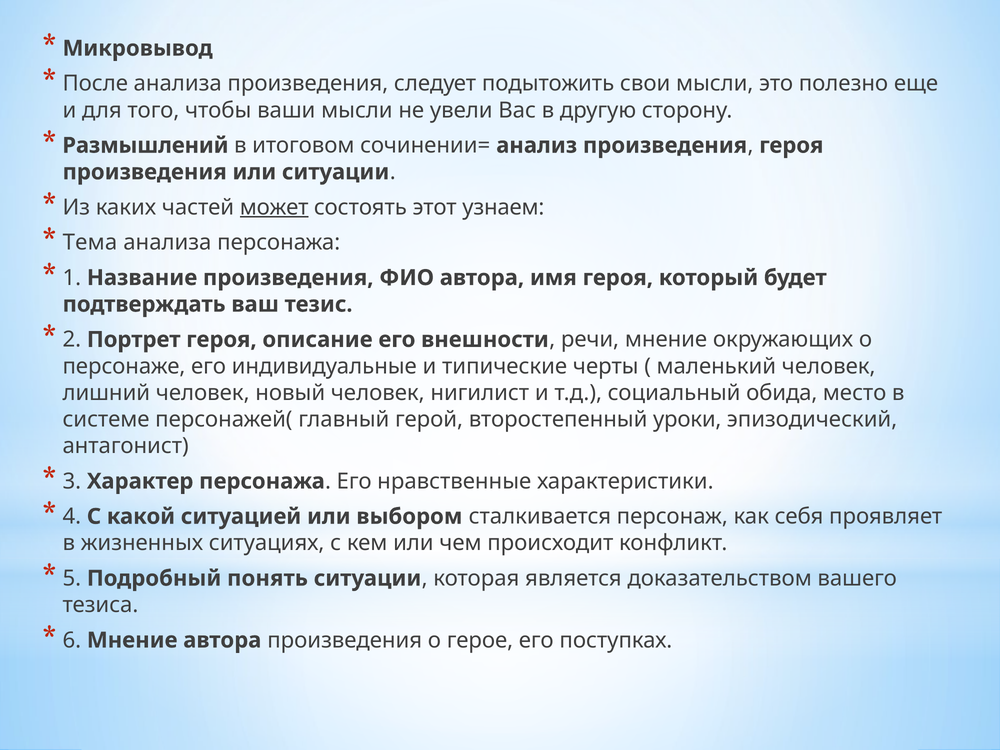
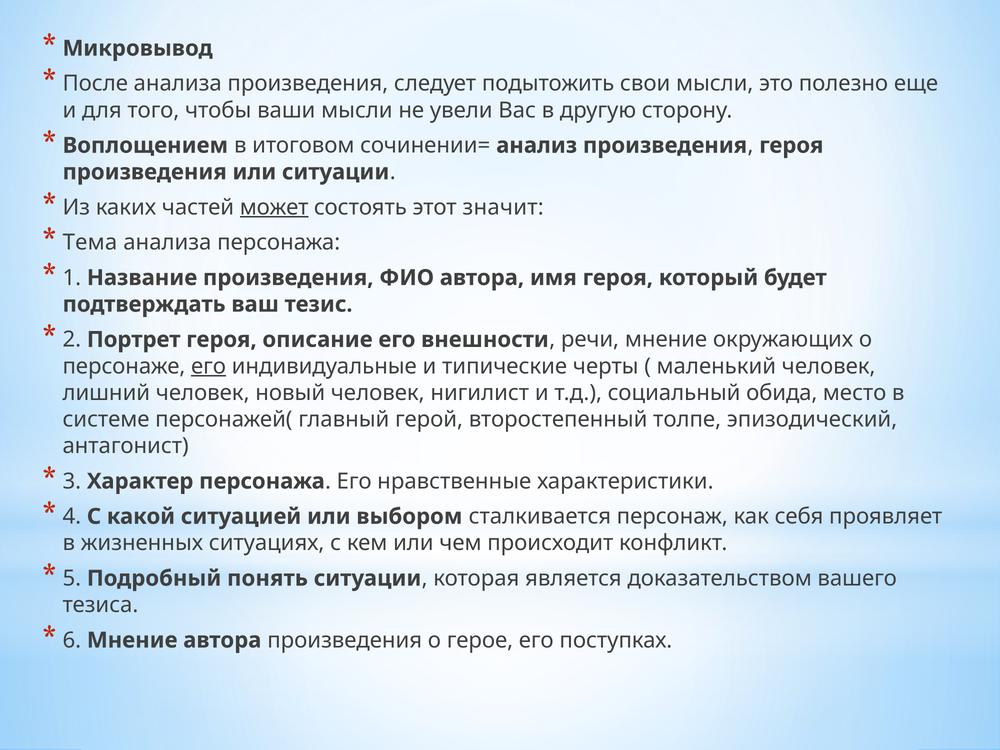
Размышлений: Размышлений -> Воплощением
узнаем: узнаем -> значит
его at (208, 366) underline: none -> present
уроки: уроки -> толпе
